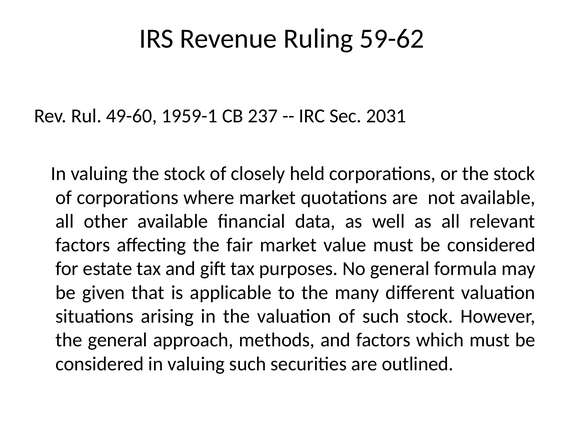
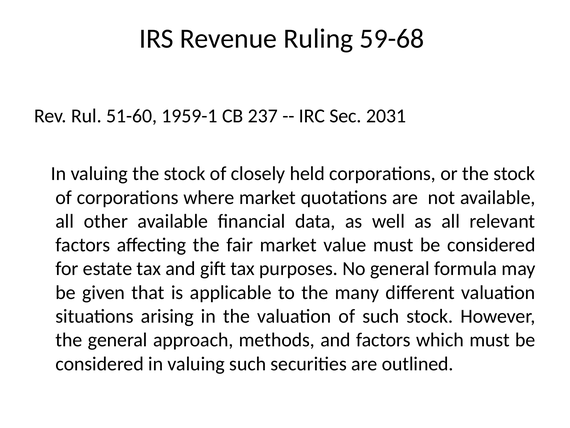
59-62: 59-62 -> 59-68
49-60: 49-60 -> 51-60
